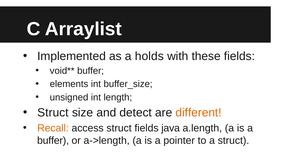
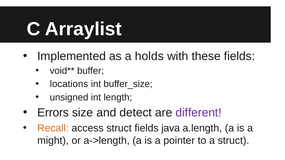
elements: elements -> locations
Struct at (53, 113): Struct -> Errors
different colour: orange -> purple
buffer at (53, 141): buffer -> might
